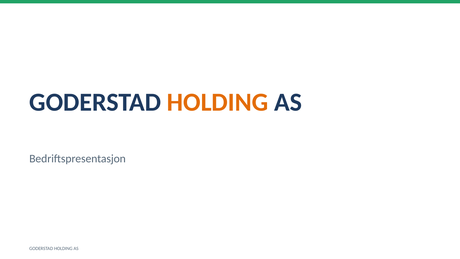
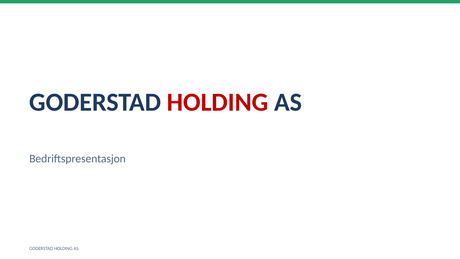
HOLDING at (218, 102) colour: orange -> red
